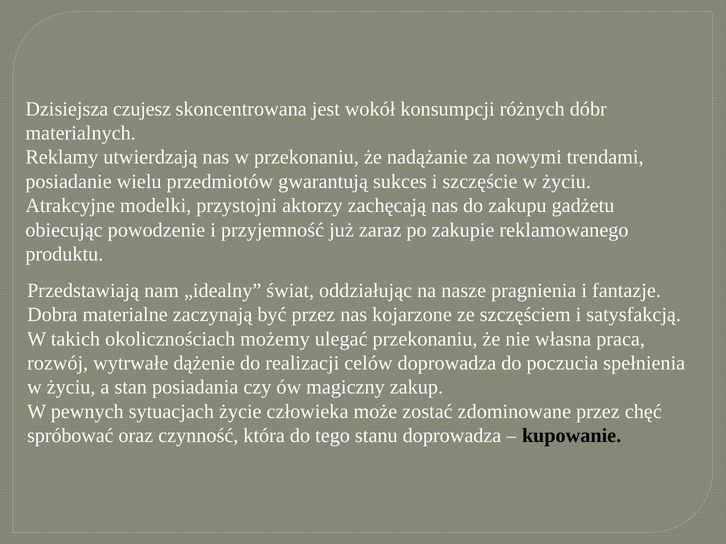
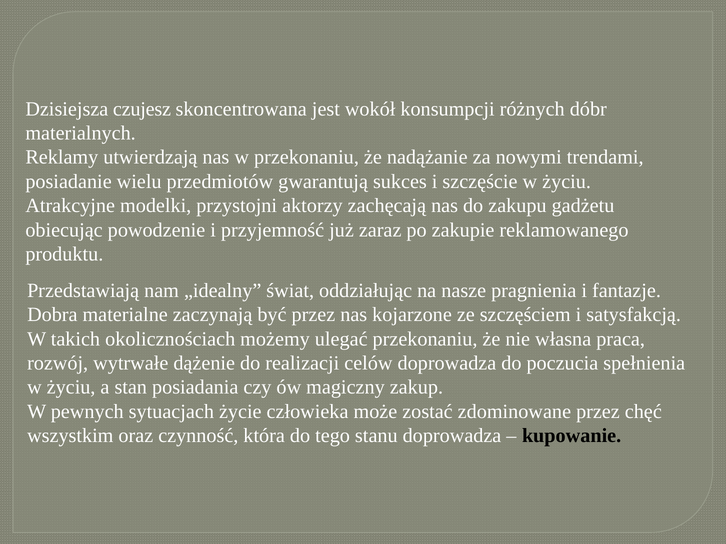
spróbować: spróbować -> wszystkim
